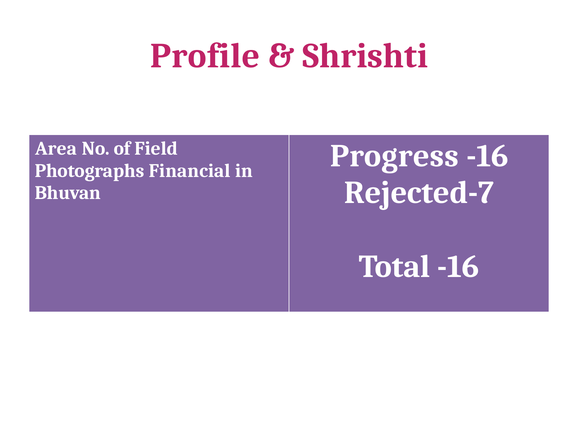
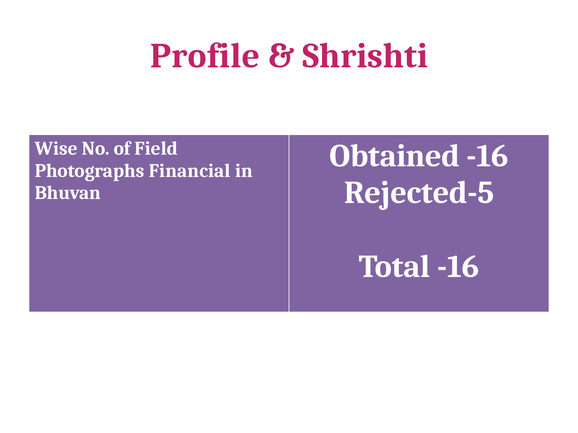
Area: Area -> Wise
Progress: Progress -> Obtained
Rejected-7: Rejected-7 -> Rejected-5
